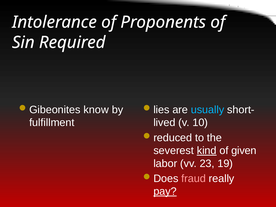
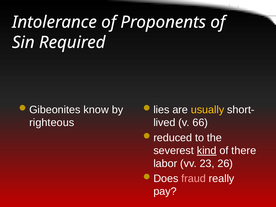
usually colour: light blue -> yellow
fulfillment: fulfillment -> righteous
10: 10 -> 66
given: given -> there
19: 19 -> 26
pay underline: present -> none
